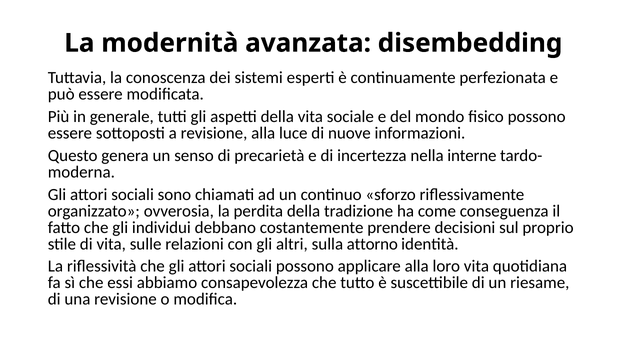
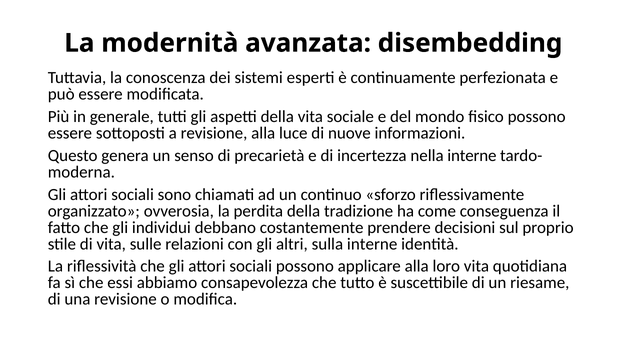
sulla attorno: attorno -> interne
